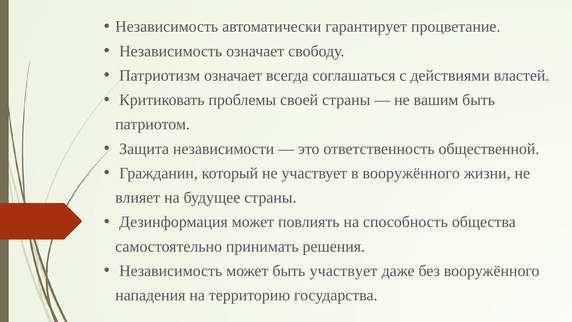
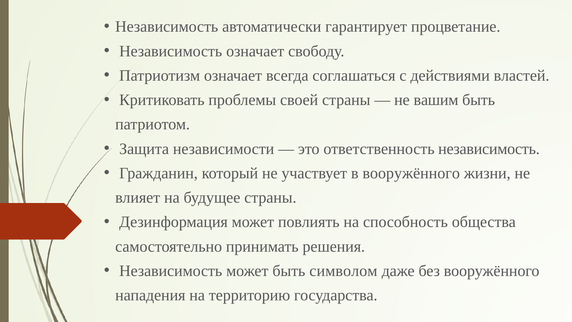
ответственность общественной: общественной -> независимость
быть участвует: участвует -> символом
